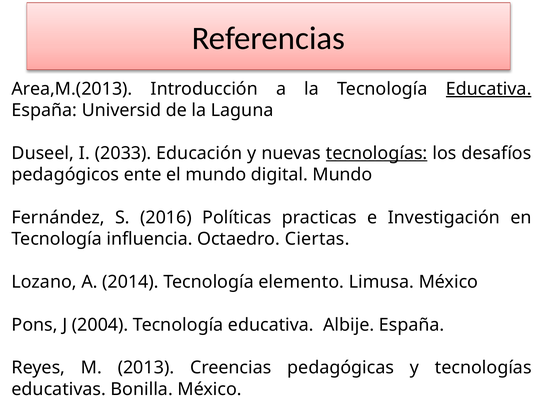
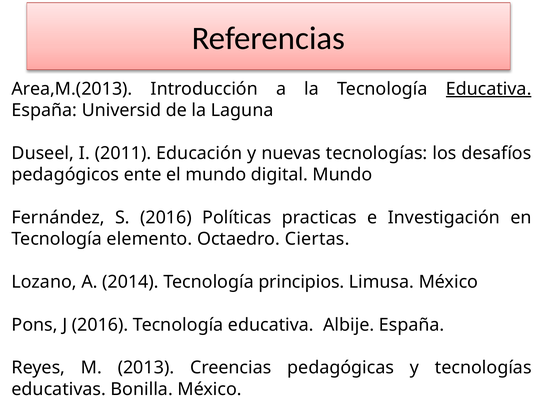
2033: 2033 -> 2011
tecnologías at (377, 154) underline: present -> none
influencia: influencia -> elemento
elemento: elemento -> principios
J 2004: 2004 -> 2016
